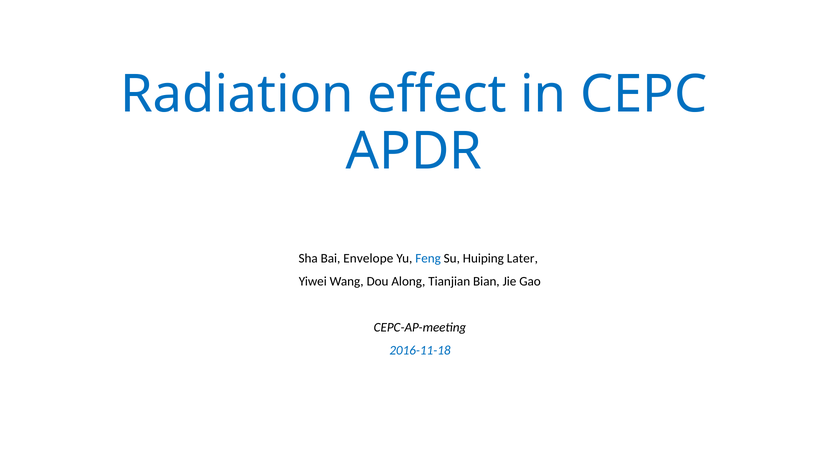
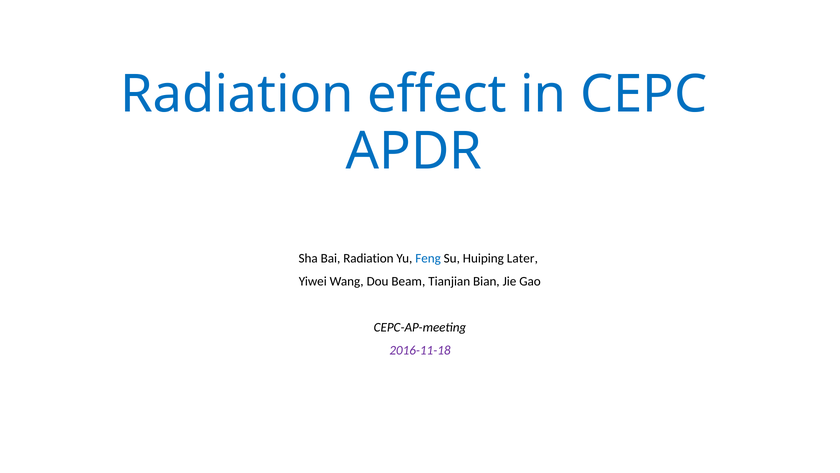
Bai Envelope: Envelope -> Radiation
Along: Along -> Beam
2016-11-18 colour: blue -> purple
